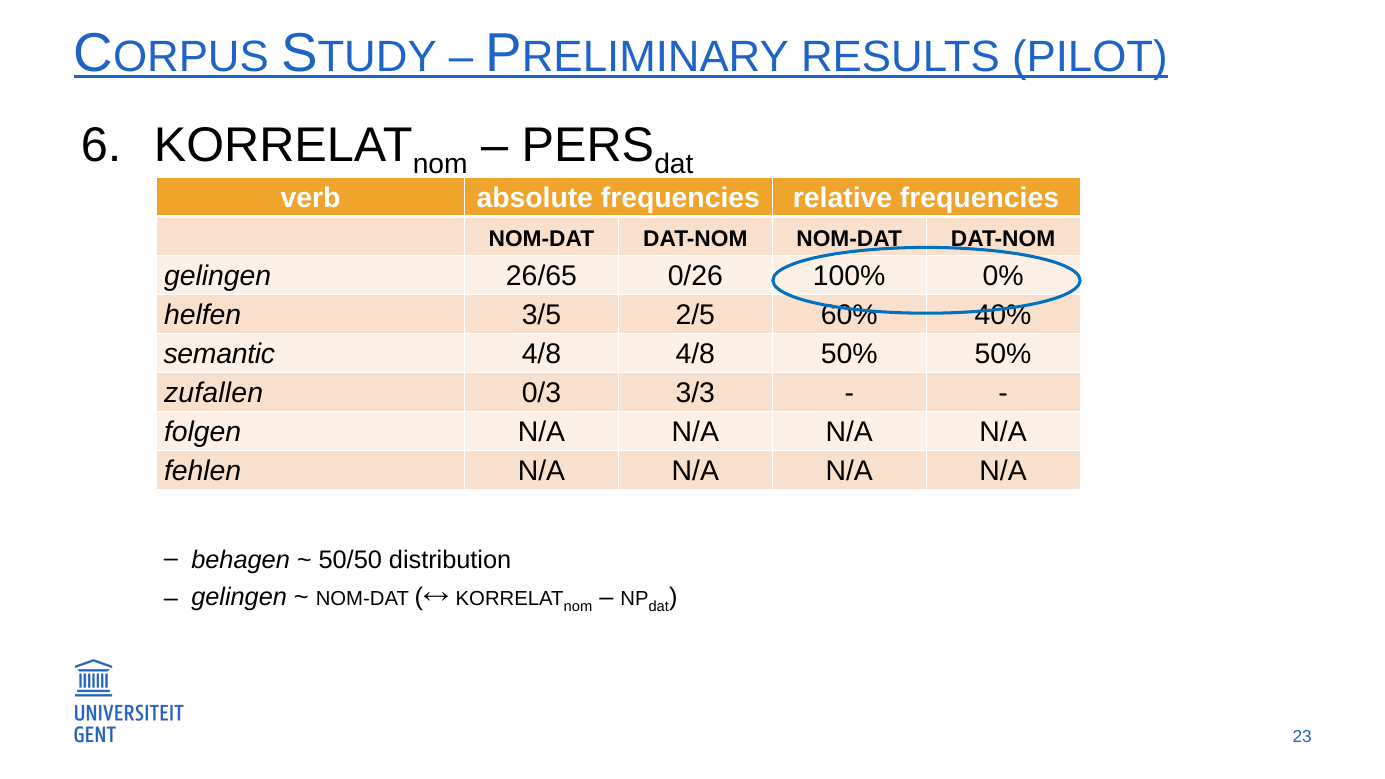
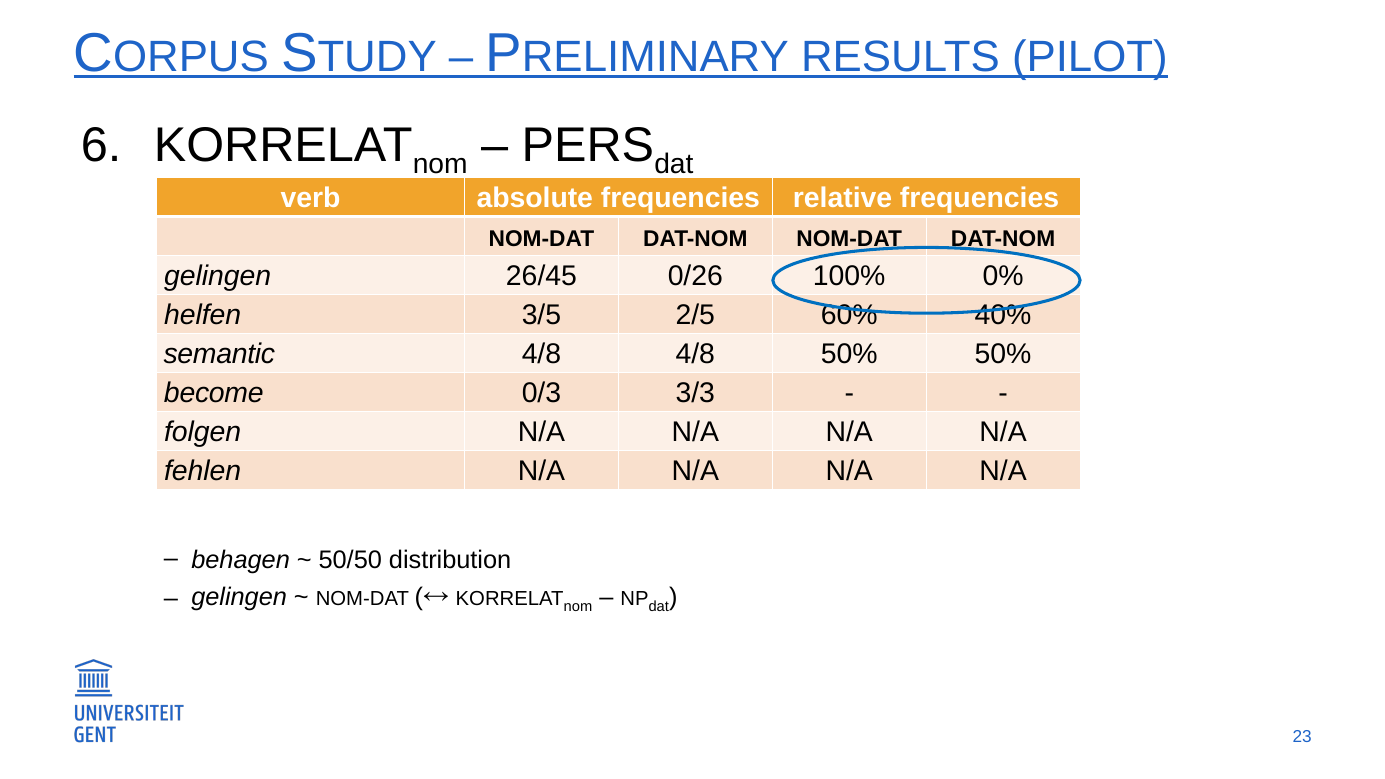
26/65: 26/65 -> 26/45
zufallen: zufallen -> become
